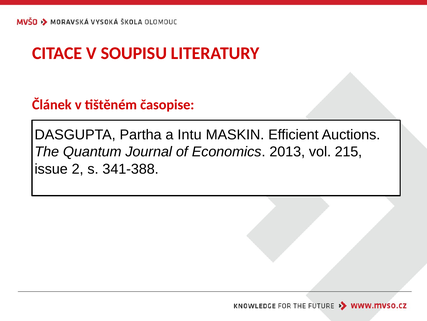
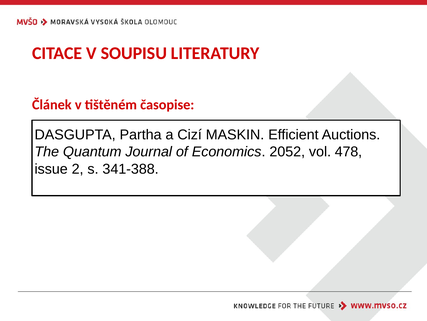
Intu: Intu -> Cizí
2013: 2013 -> 2052
215: 215 -> 478
